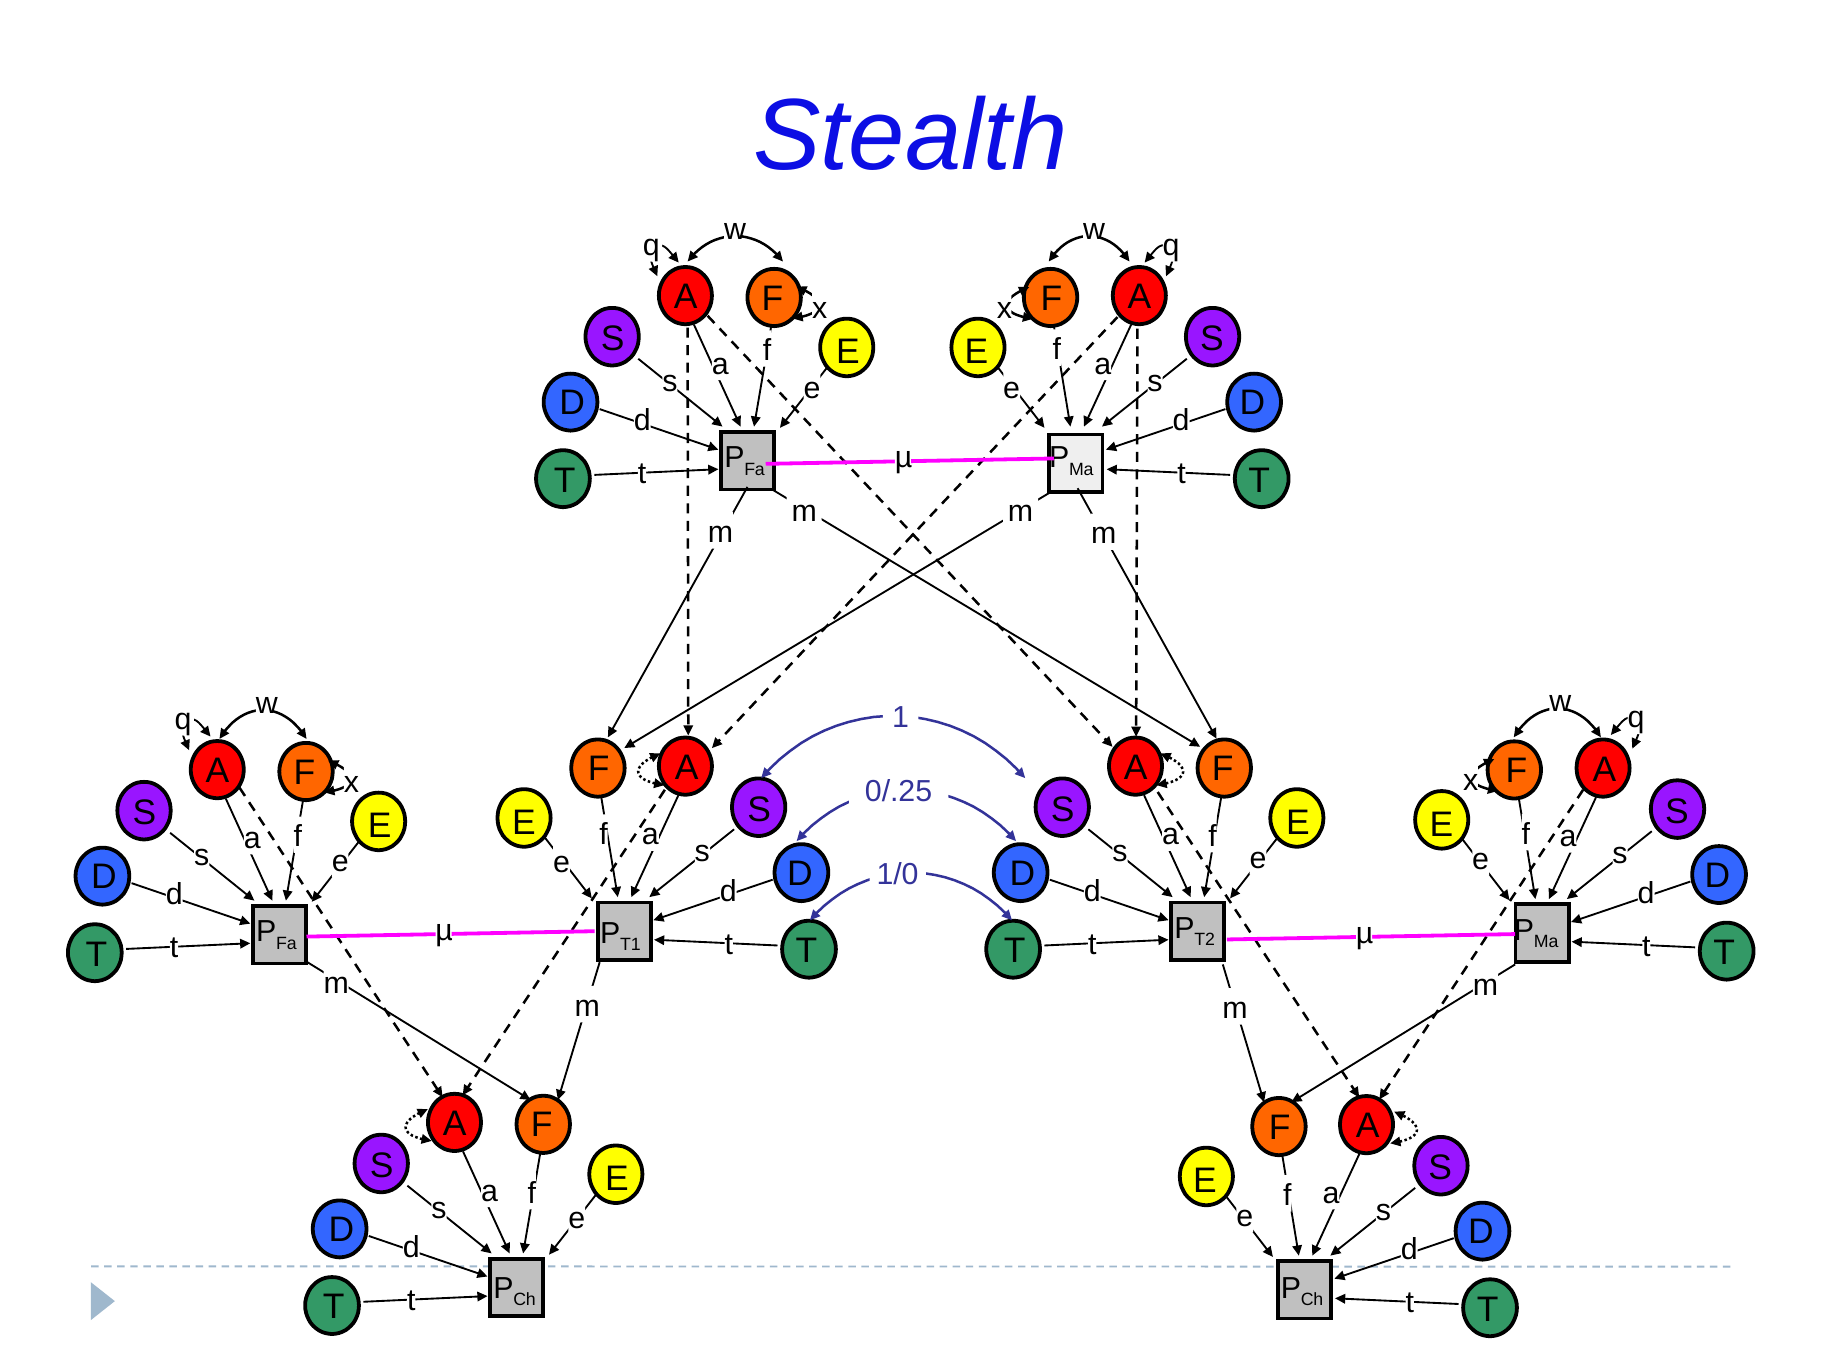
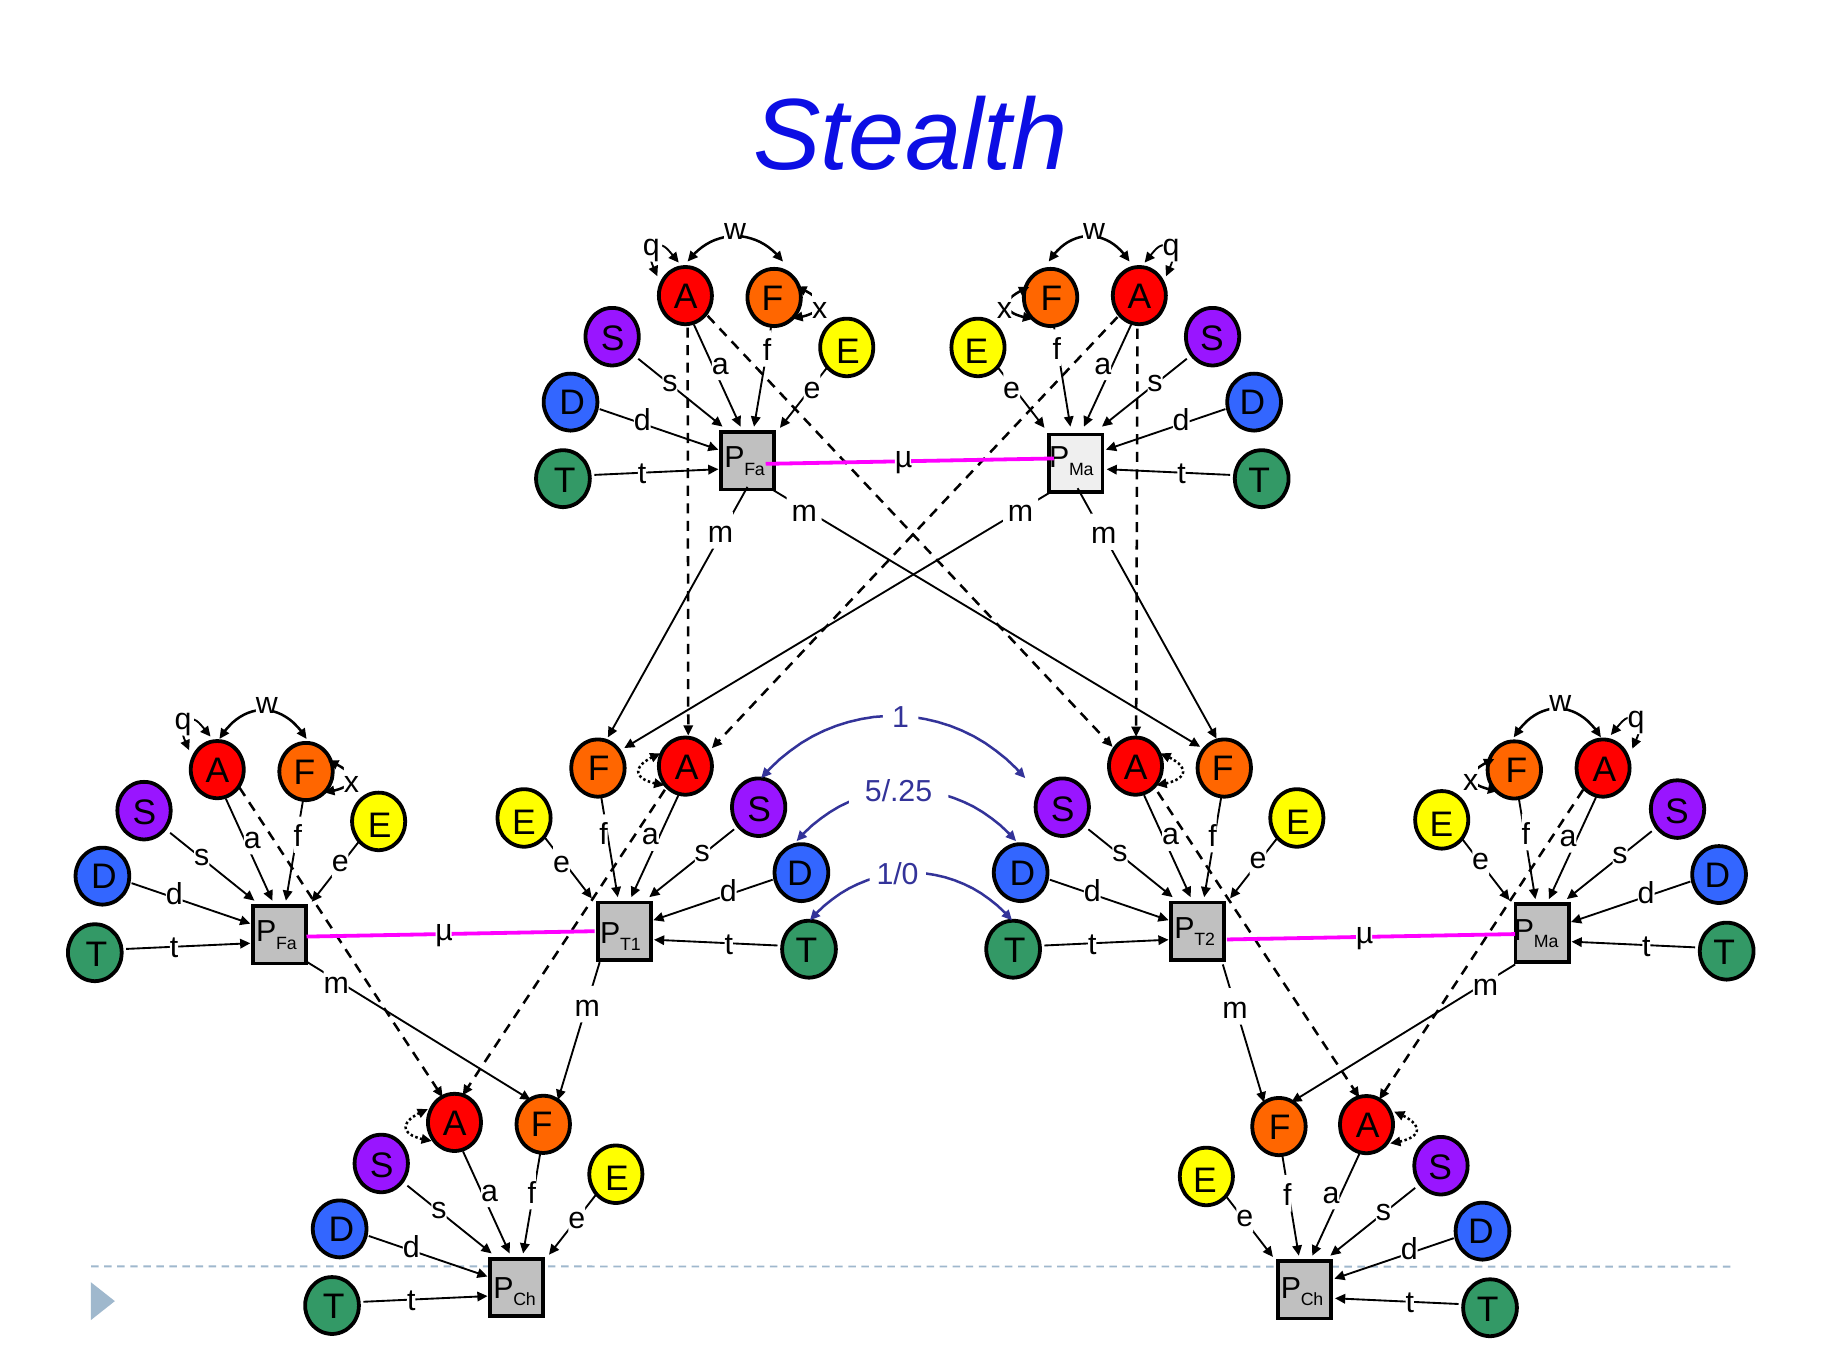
0/.25: 0/.25 -> 5/.25
